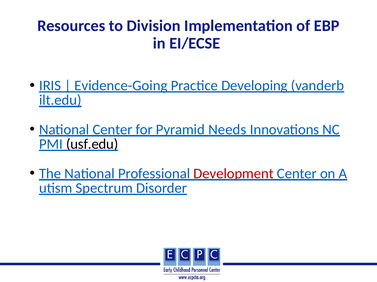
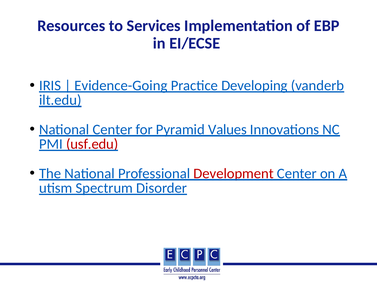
Division: Division -> Services
Needs: Needs -> Values
usf.edu colour: black -> red
